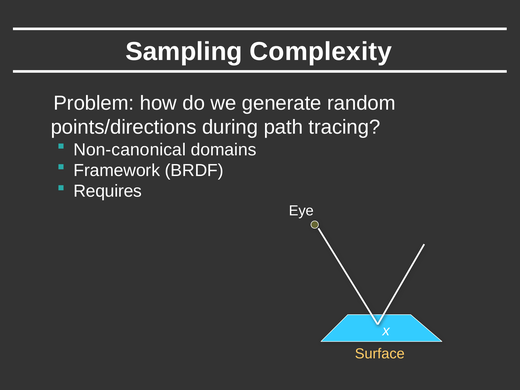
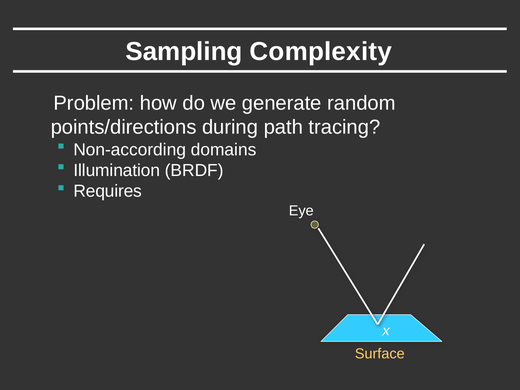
Non-canonical: Non-canonical -> Non-according
Framework: Framework -> Illumination
